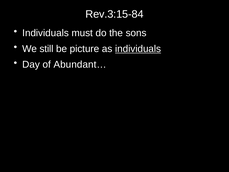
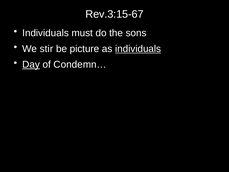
Rev.3:15-84: Rev.3:15-84 -> Rev.3:15-67
still: still -> stir
Day underline: none -> present
Abundant…: Abundant… -> Condemn…
